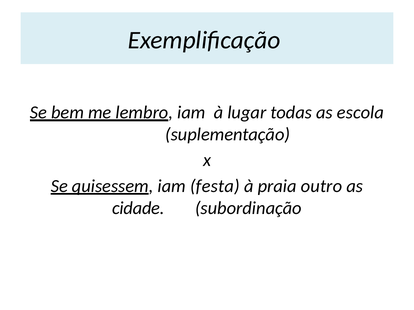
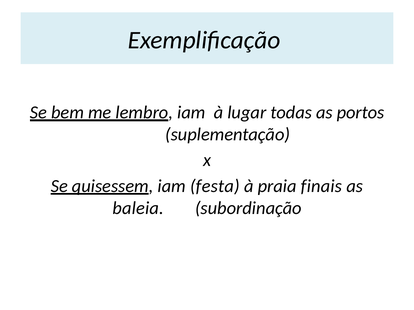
escola: escola -> portos
outro: outro -> finais
cidade: cidade -> baleia
